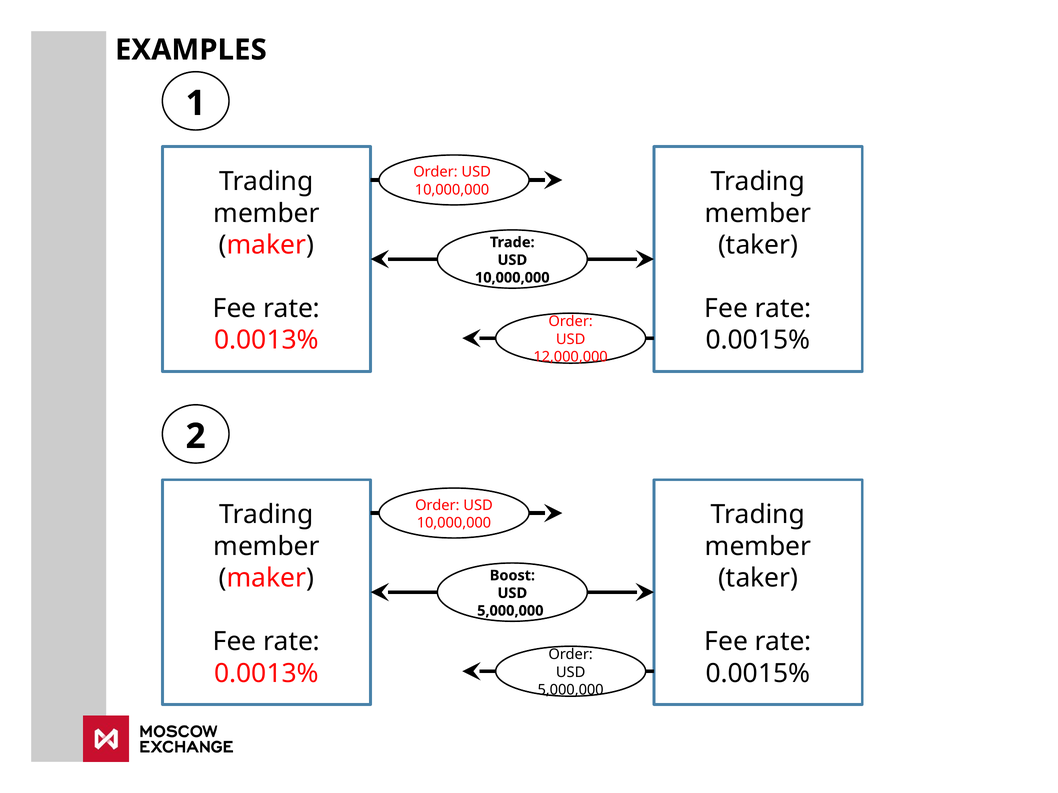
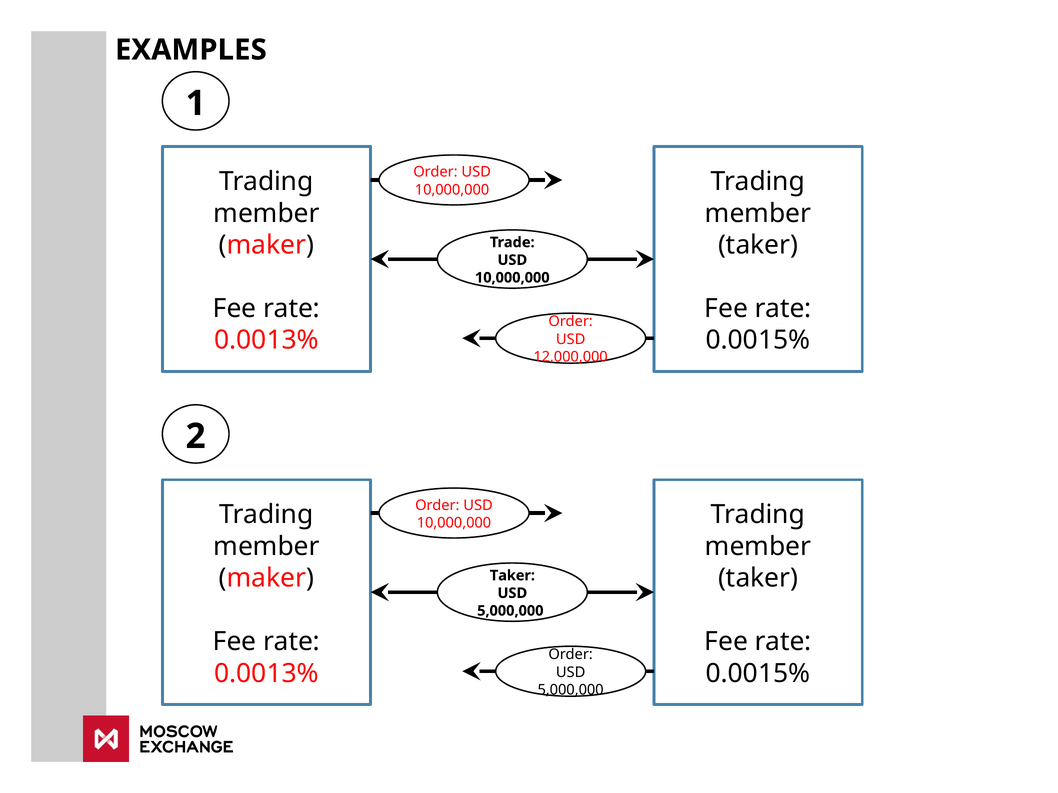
Boost at (512, 576): Boost -> Taker
